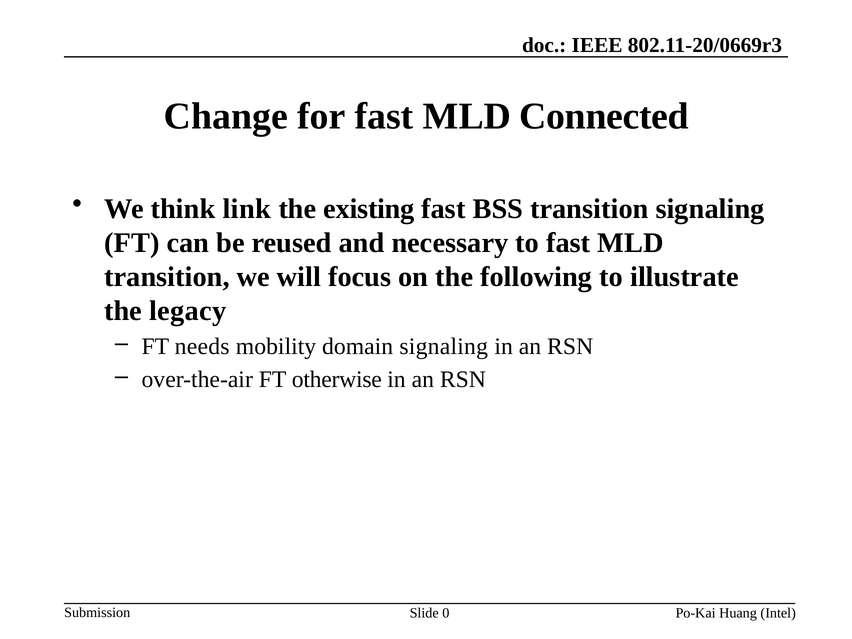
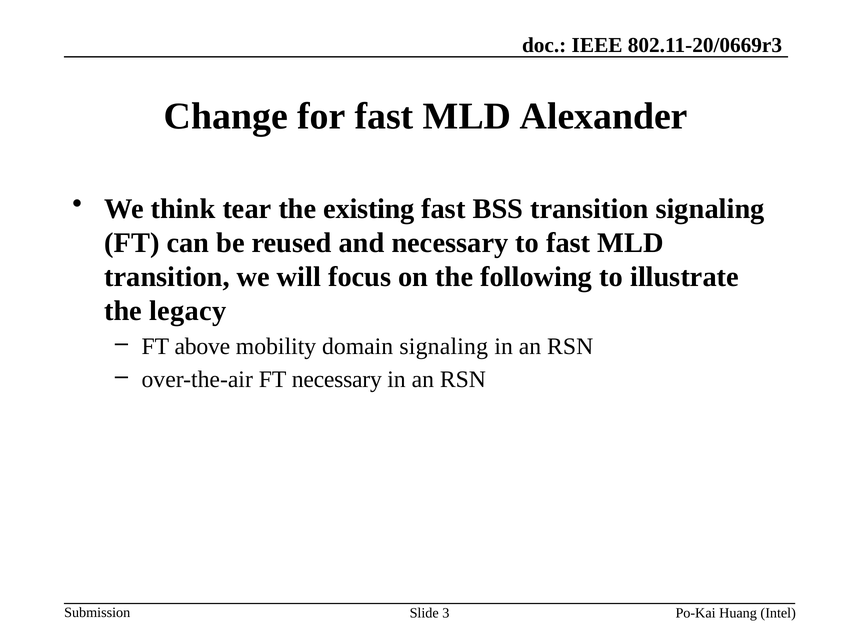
Connected: Connected -> Alexander
link: link -> tear
needs: needs -> above
FT otherwise: otherwise -> necessary
0: 0 -> 3
